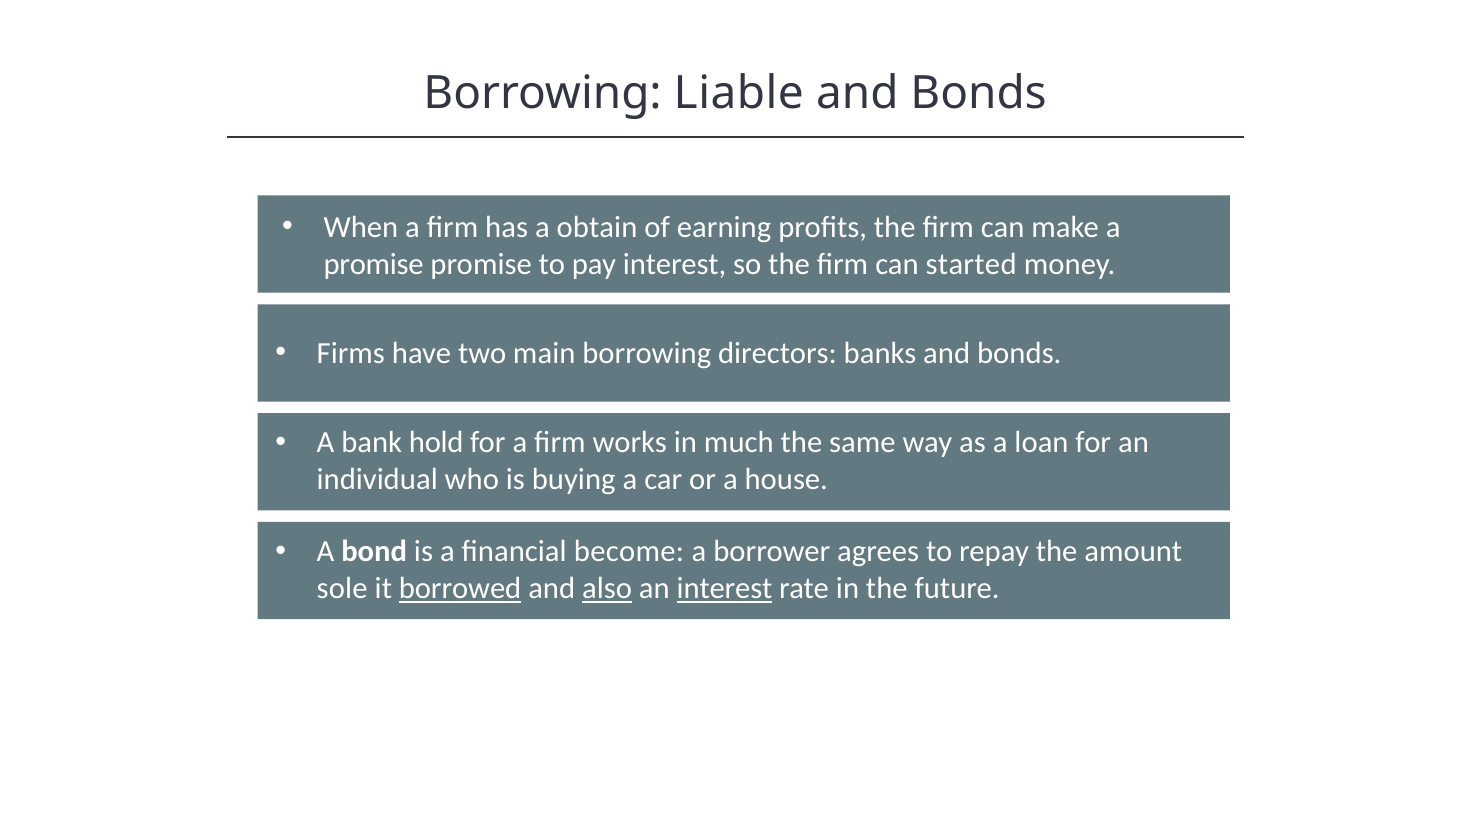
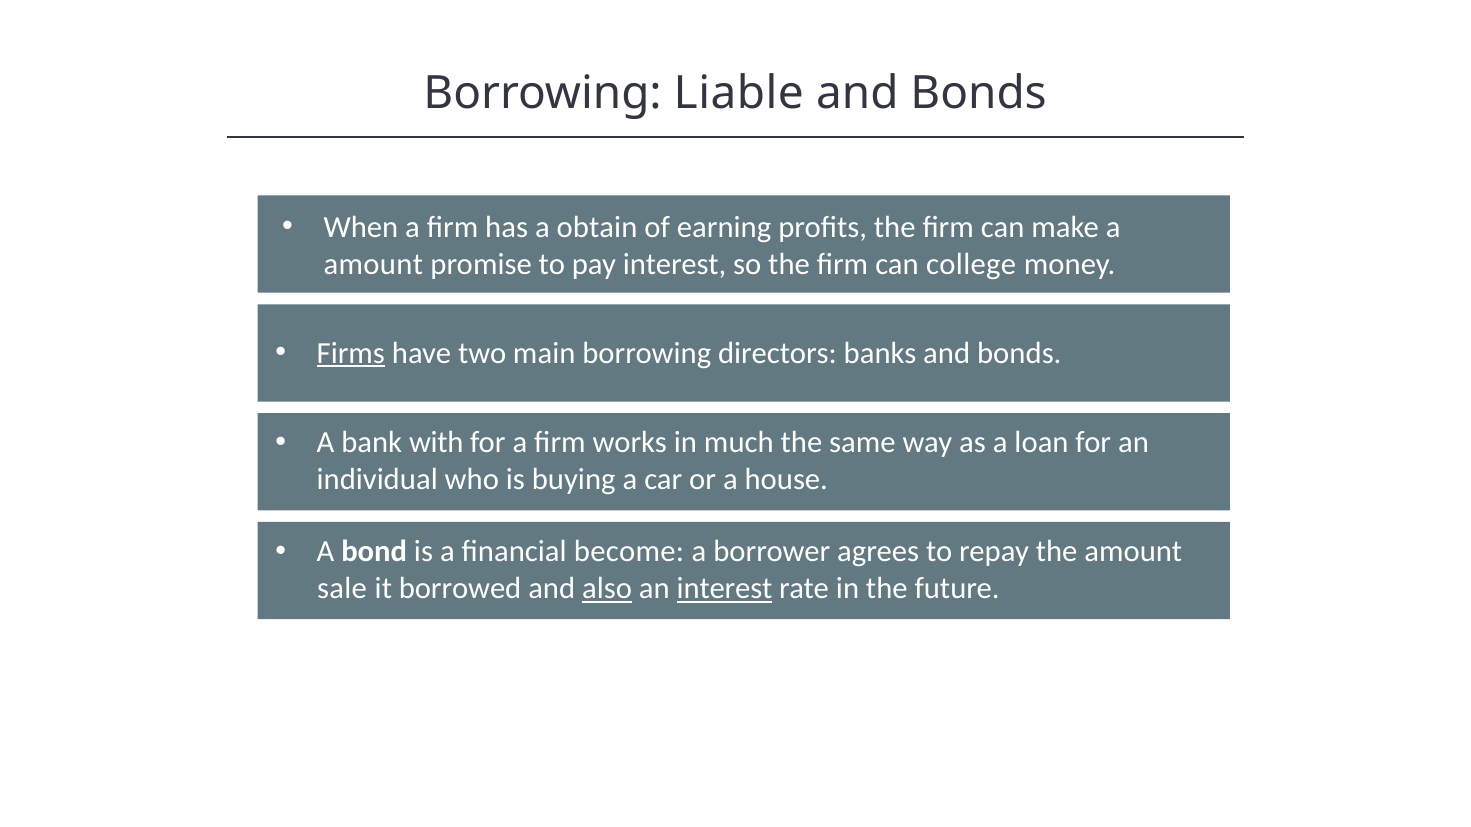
promise at (374, 264): promise -> amount
started: started -> college
Firms underline: none -> present
hold: hold -> with
sole: sole -> sale
borrowed underline: present -> none
